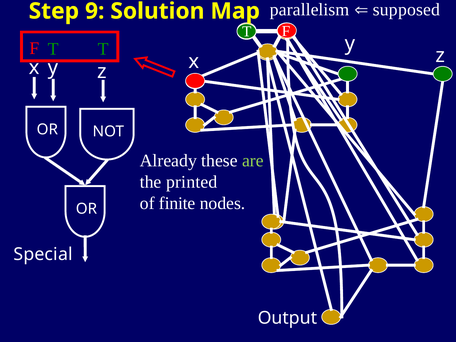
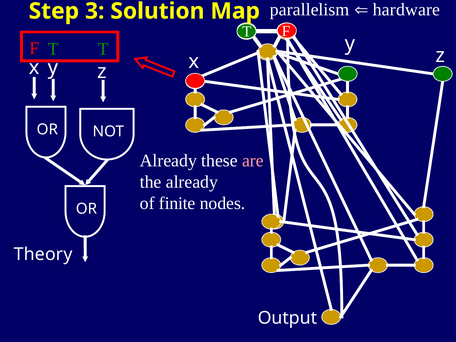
9: 9 -> 3
supposed: supposed -> hardware
are colour: light green -> pink
the printed: printed -> already
Special: Special -> Theory
